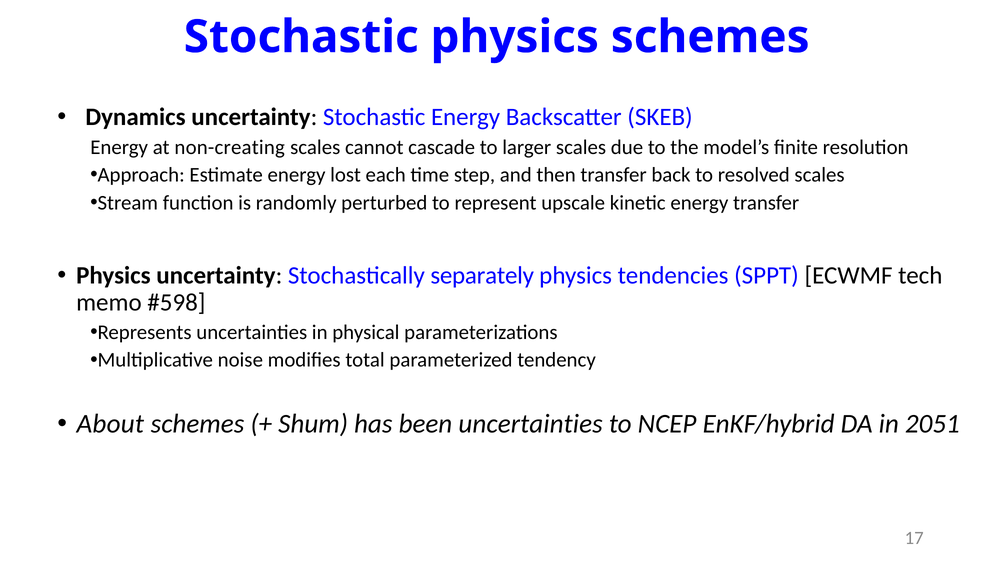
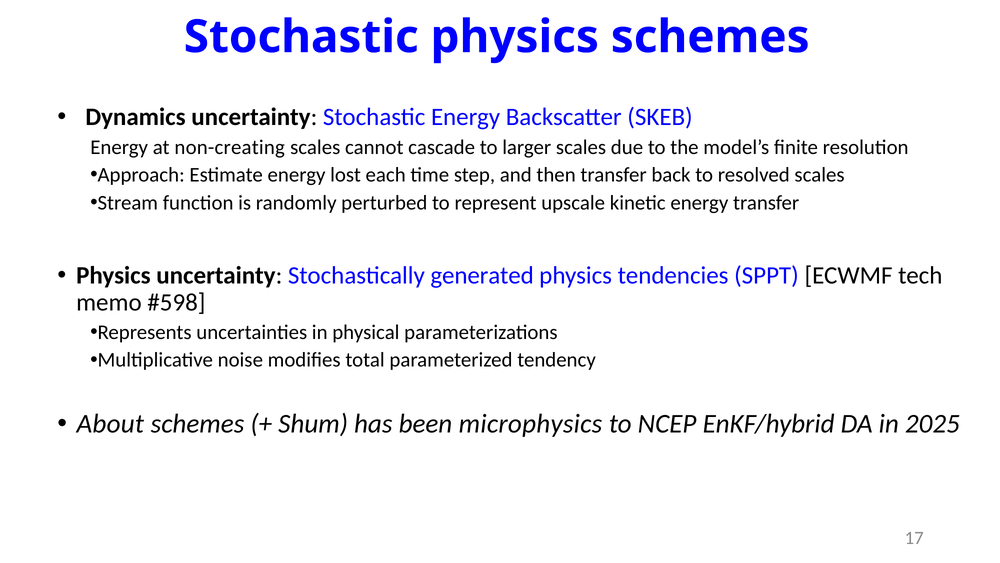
separately: separately -> generated
been uncertainties: uncertainties -> microphysics
2051: 2051 -> 2025
